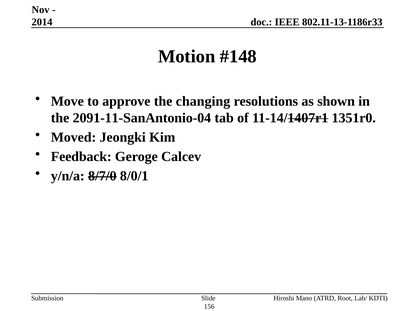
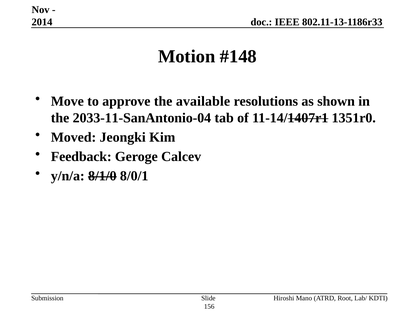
changing: changing -> available
2091-11-SanAntonio-04: 2091-11-SanAntonio-04 -> 2033-11-SanAntonio-04
8/7/0: 8/7/0 -> 8/1/0
